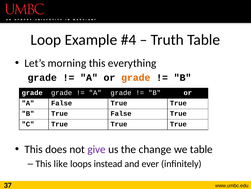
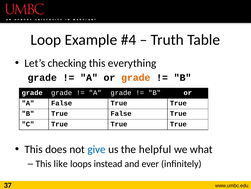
morning: morning -> checking
give colour: purple -> blue
change: change -> helpful
we table: table -> what
